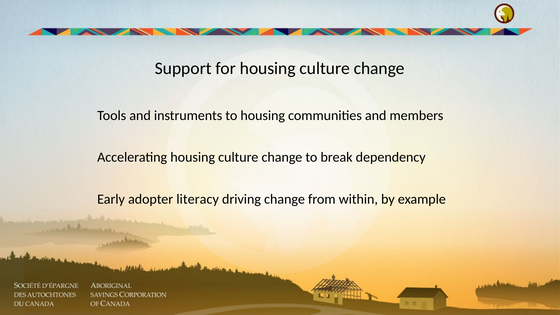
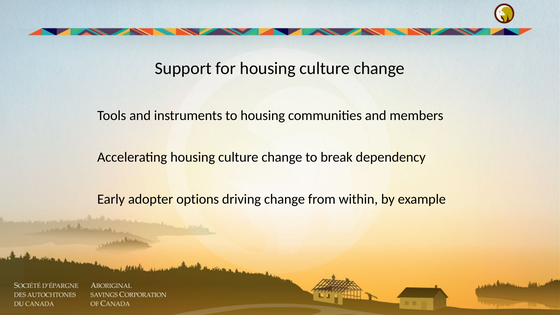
literacy: literacy -> options
